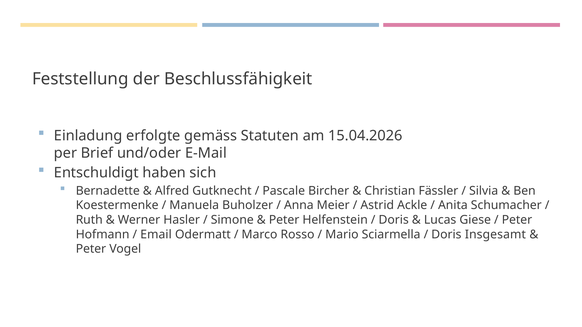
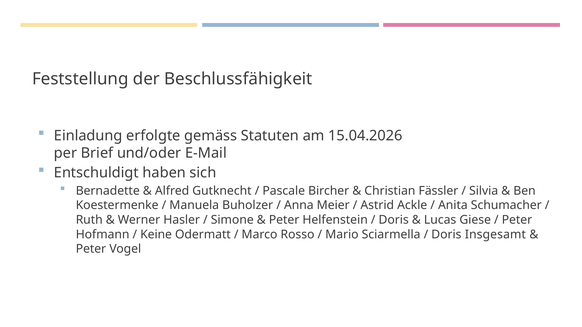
Email: Email -> Keine
